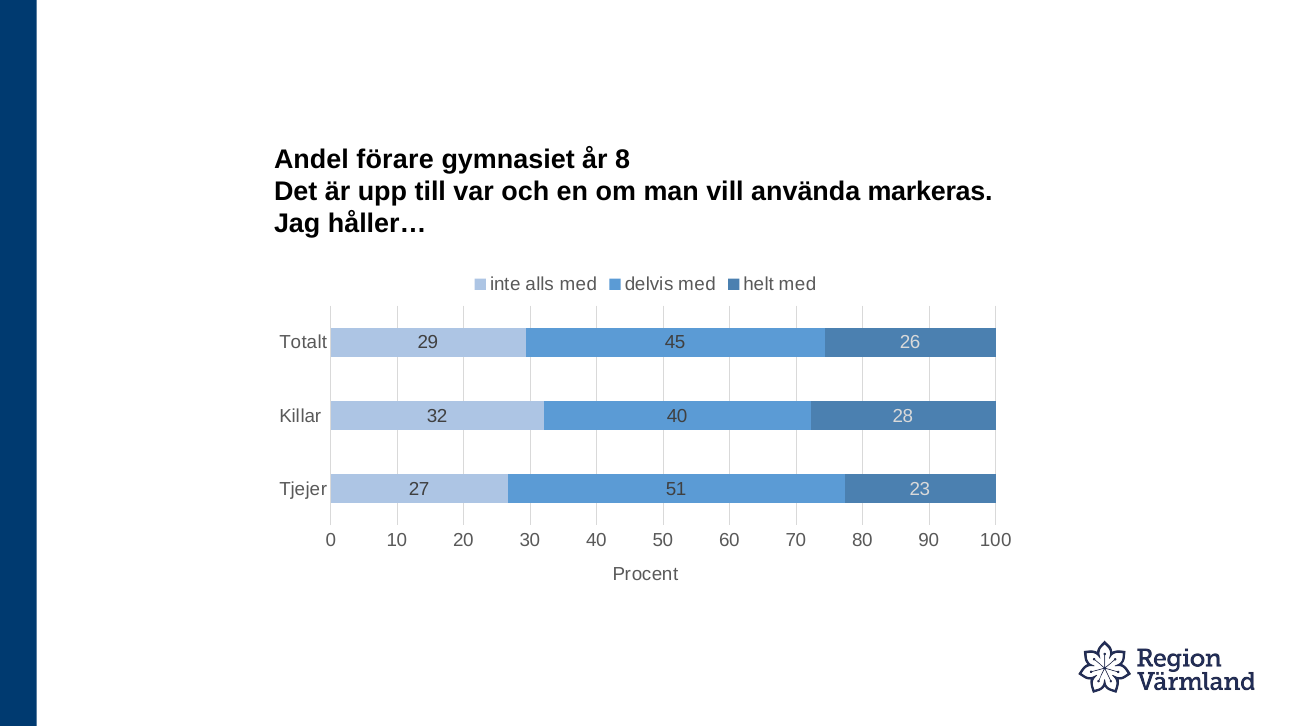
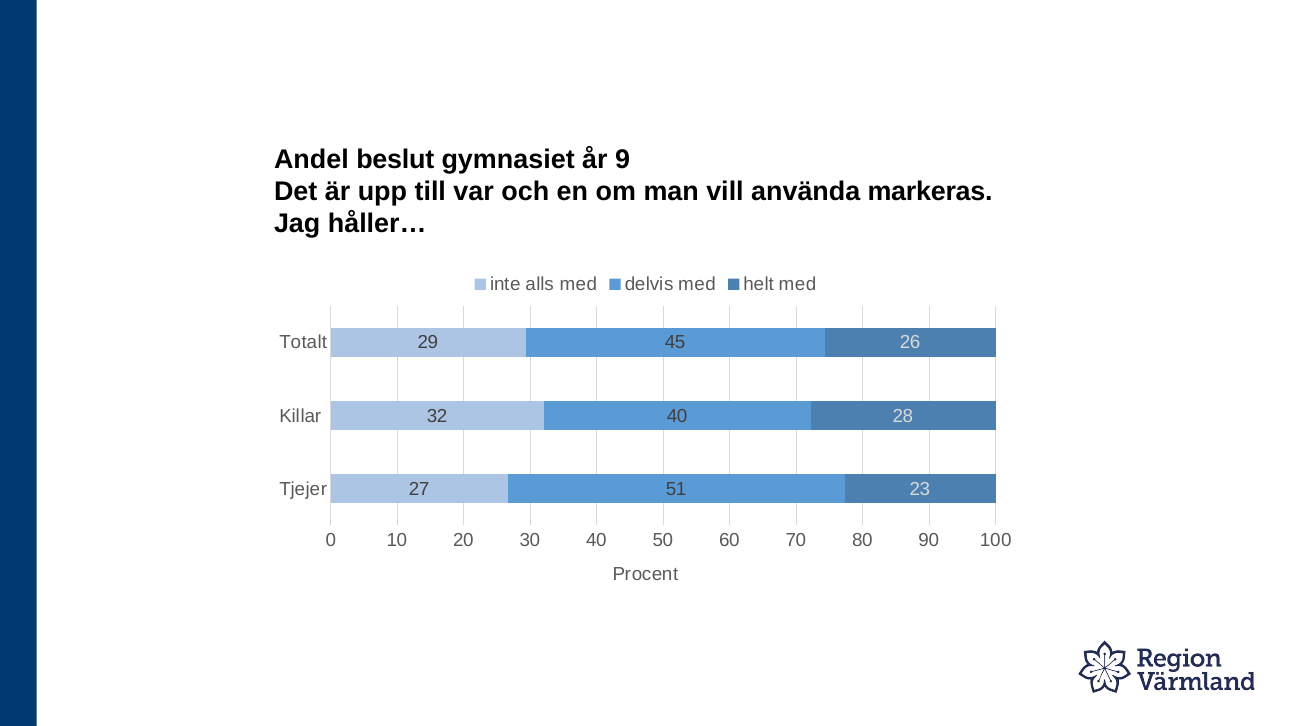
förare: förare -> beslut
8: 8 -> 9
